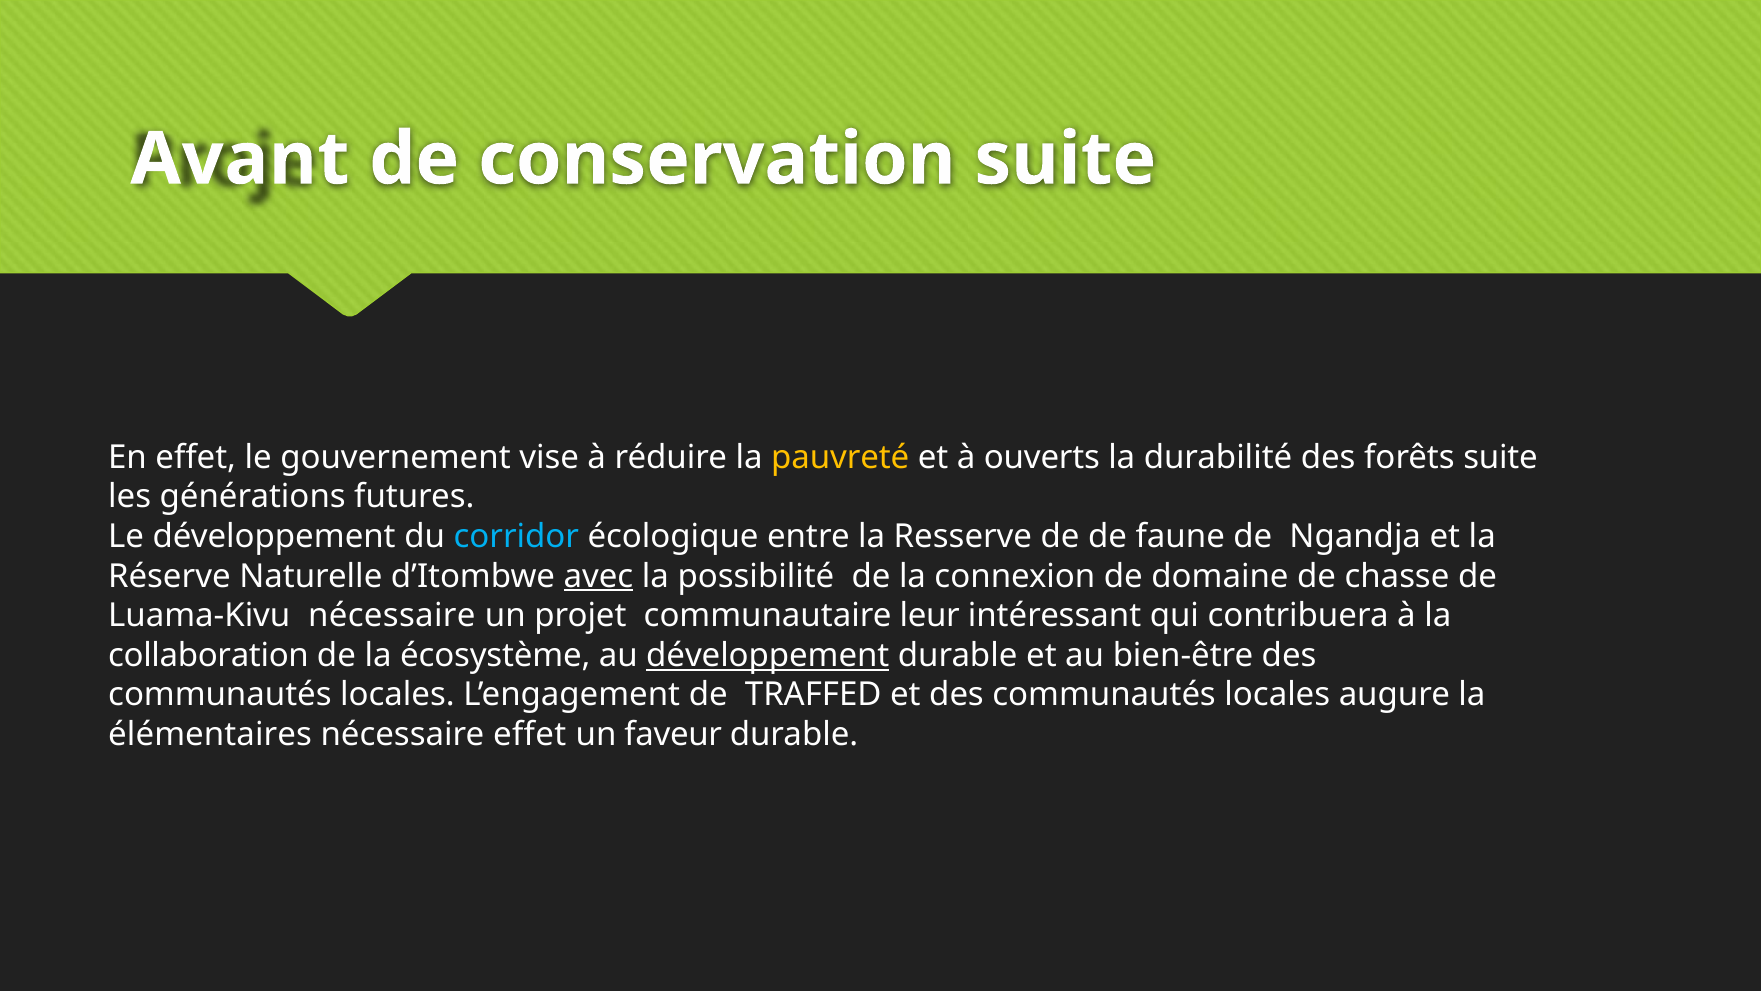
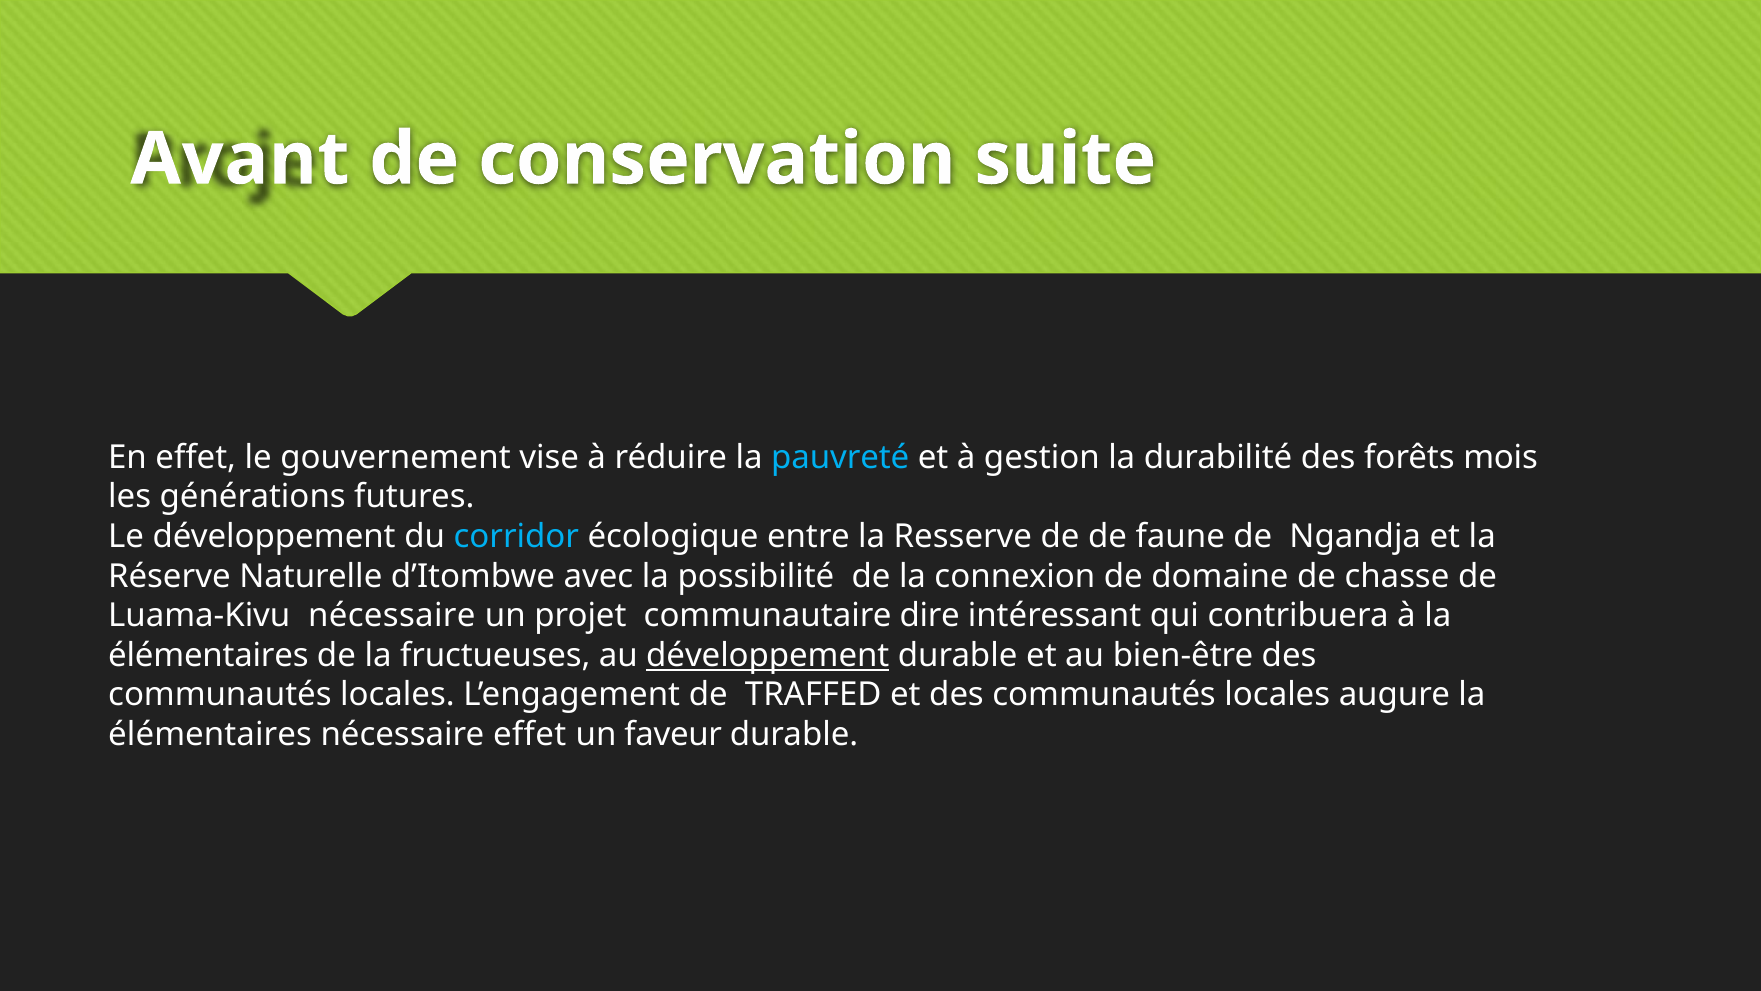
pauvreté colour: yellow -> light blue
ouverts: ouverts -> gestion
forêts suite: suite -> mois
avec underline: present -> none
leur: leur -> dire
collaboration at (208, 655): collaboration -> élémentaires
écosystème: écosystème -> fructueuses
